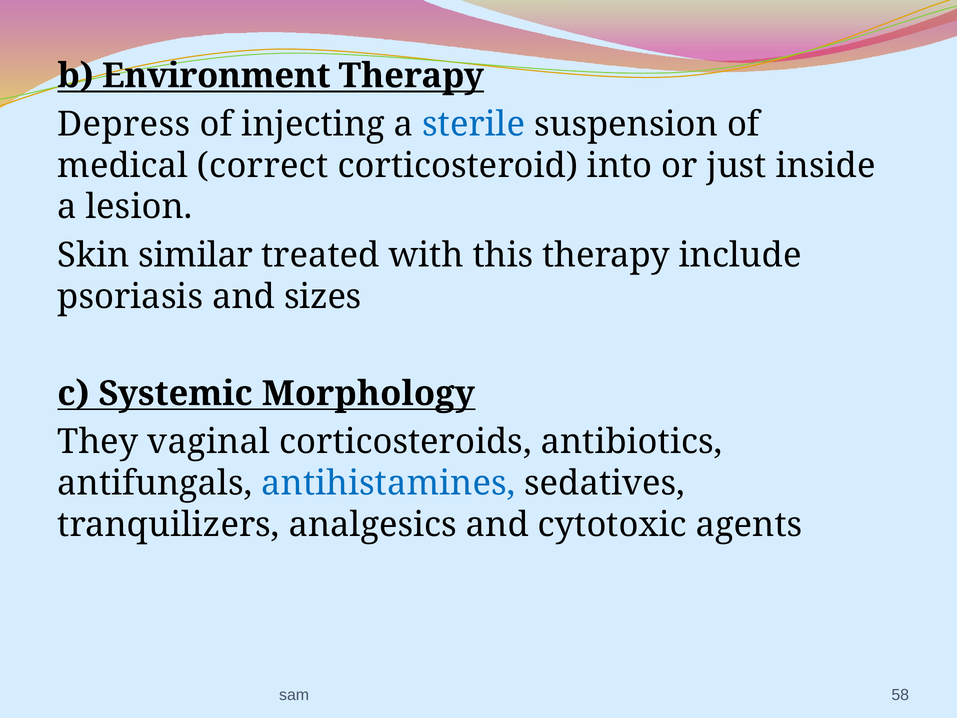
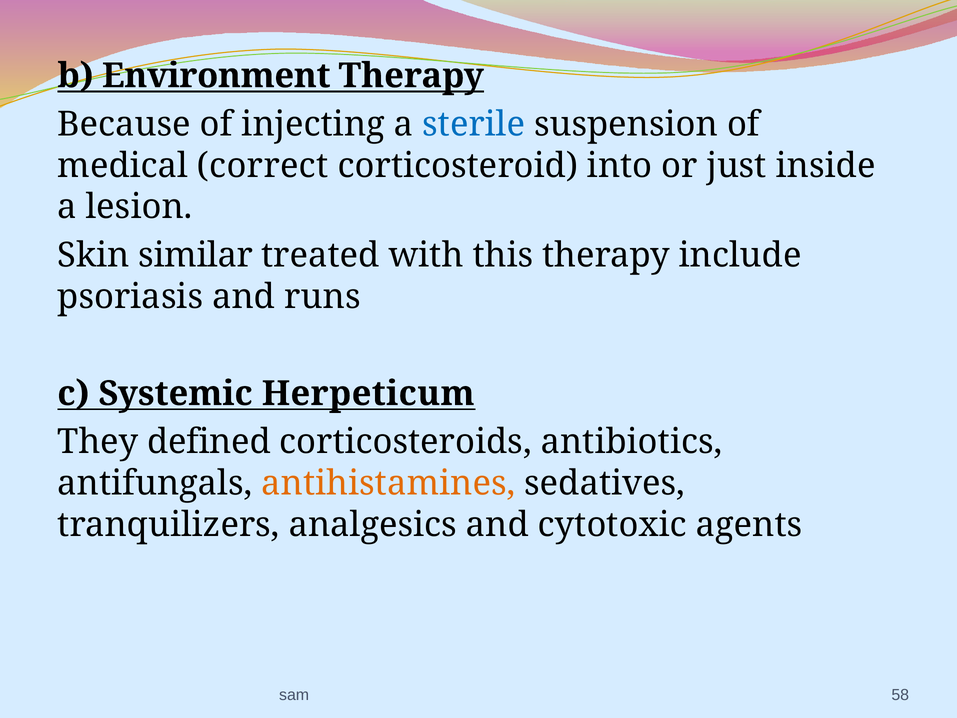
Depress: Depress -> Because
sizes: sizes -> runs
Morphology: Morphology -> Herpeticum
vaginal: vaginal -> defined
antihistamines colour: blue -> orange
